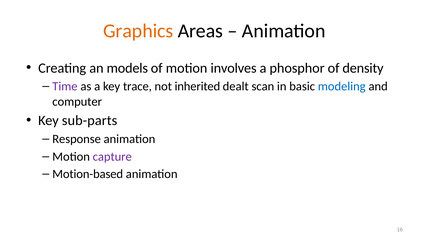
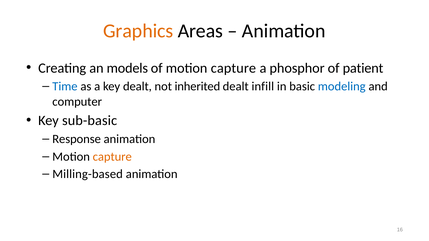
of motion involves: involves -> capture
density: density -> patient
Time colour: purple -> blue
key trace: trace -> dealt
scan: scan -> infill
sub-parts: sub-parts -> sub-basic
capture at (112, 157) colour: purple -> orange
Motion-based: Motion-based -> Milling-based
